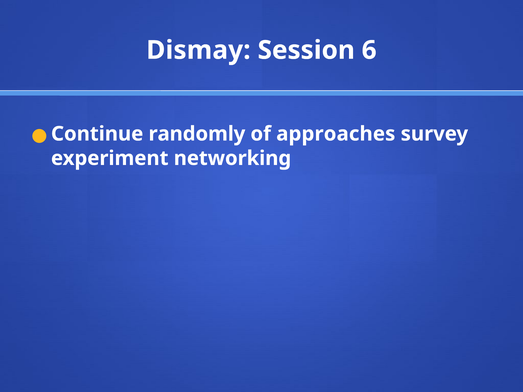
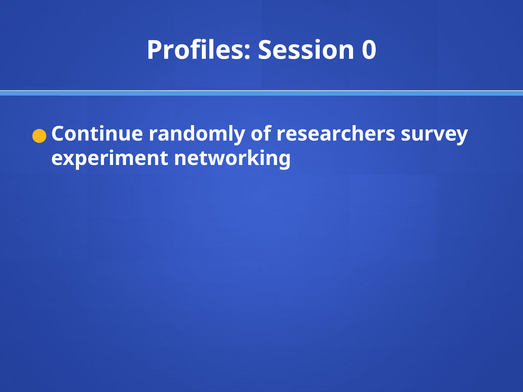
Dismay: Dismay -> Profiles
6: 6 -> 0
approaches: approaches -> researchers
